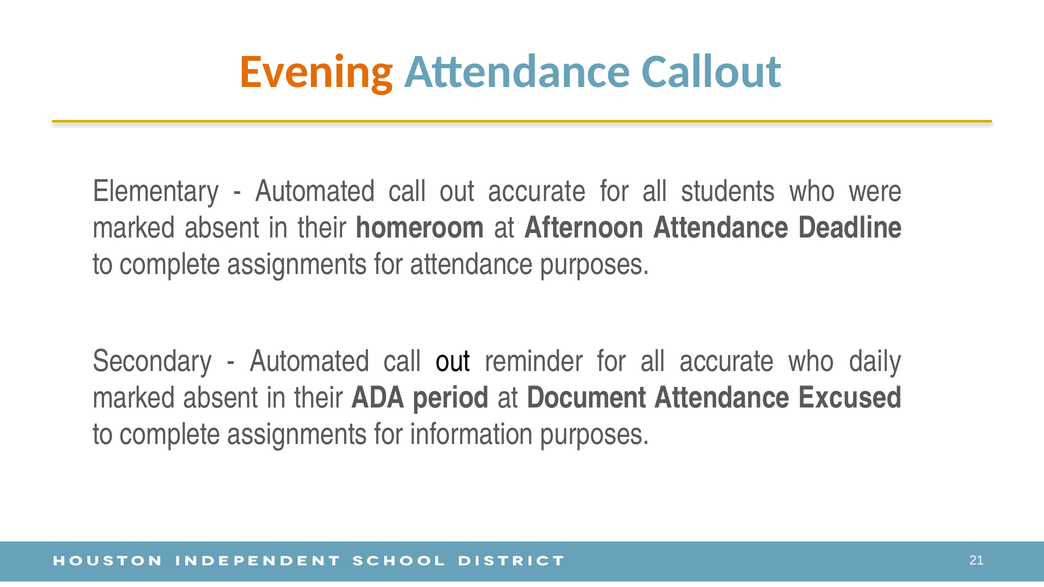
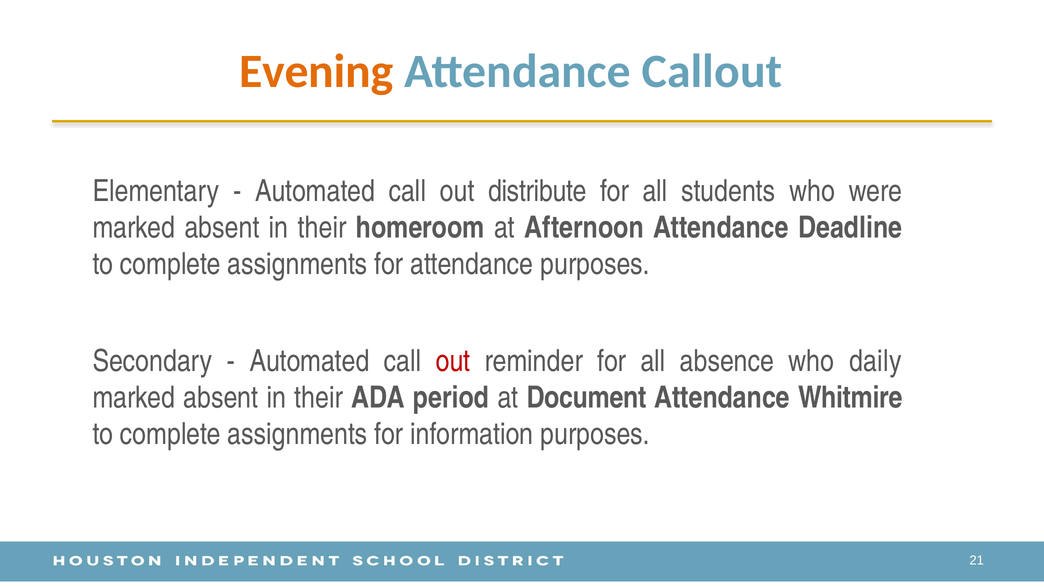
out accurate: accurate -> distribute
out at (453, 362) colour: black -> red
all accurate: accurate -> absence
Excused: Excused -> Whitmire
